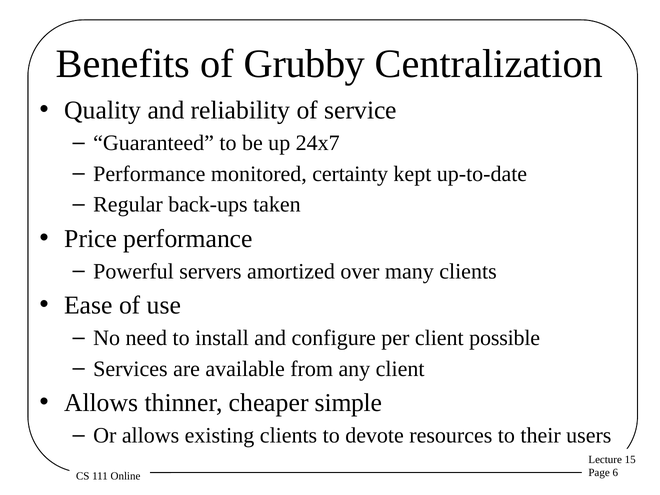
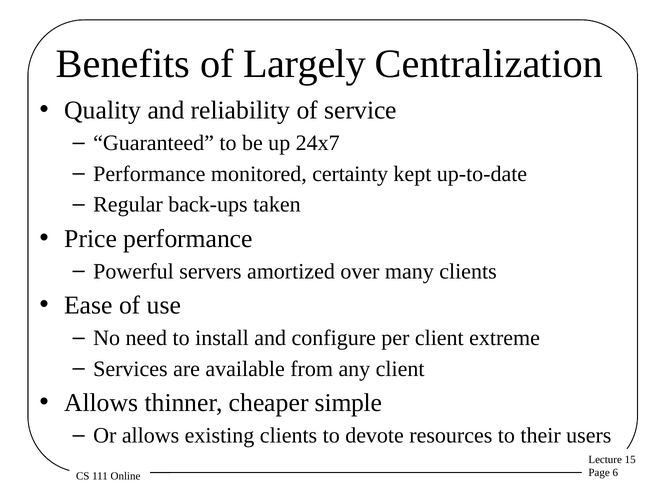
Grubby: Grubby -> Largely
possible: possible -> extreme
